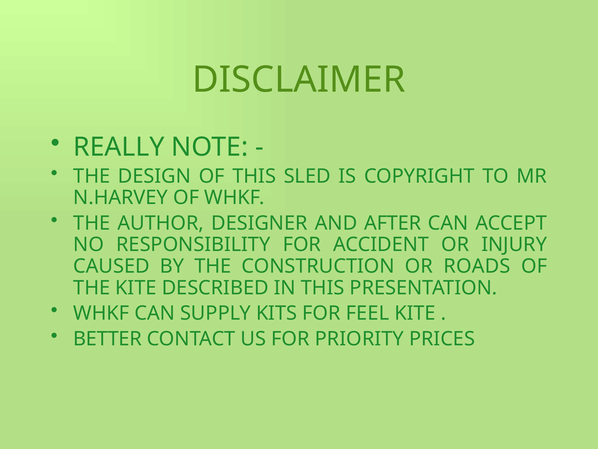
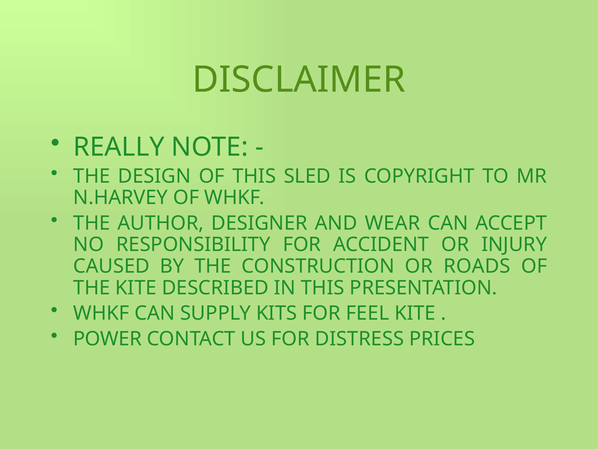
AFTER: AFTER -> WEAR
BETTER: BETTER -> POWER
PRIORITY: PRIORITY -> DISTRESS
